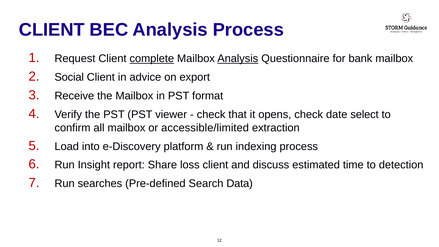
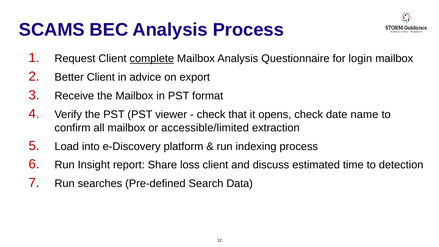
CLIENT at (52, 30): CLIENT -> SCAMS
Analysis at (238, 59) underline: present -> none
bank: bank -> login
Social: Social -> Better
select: select -> name
